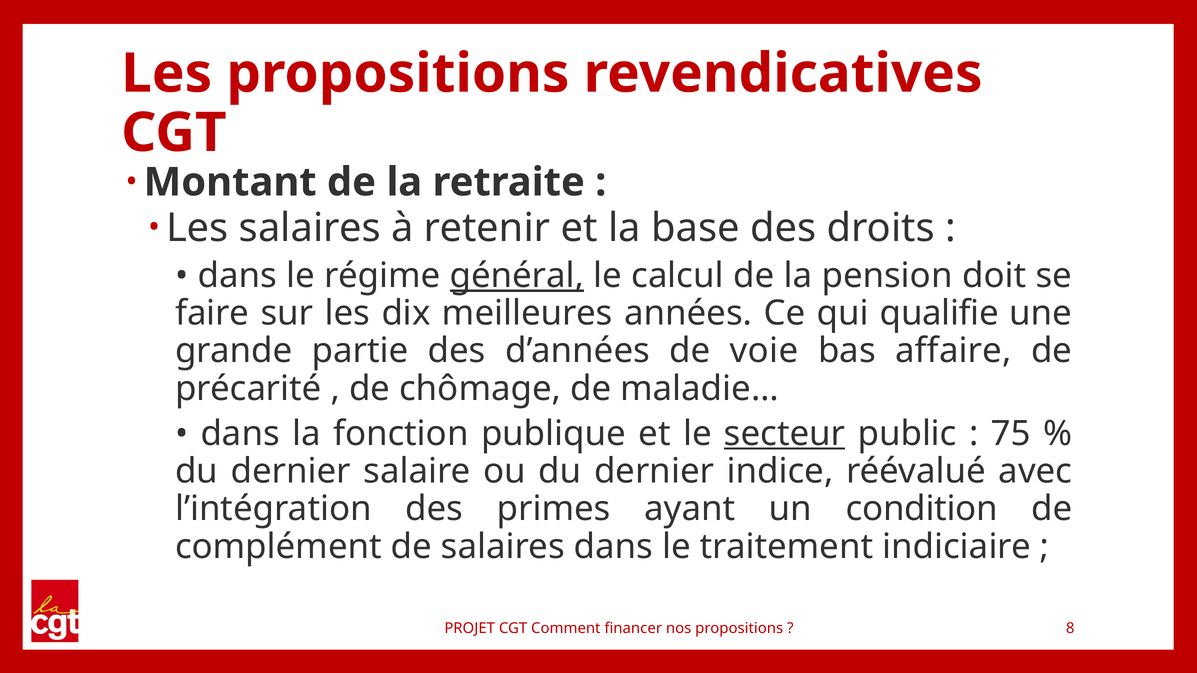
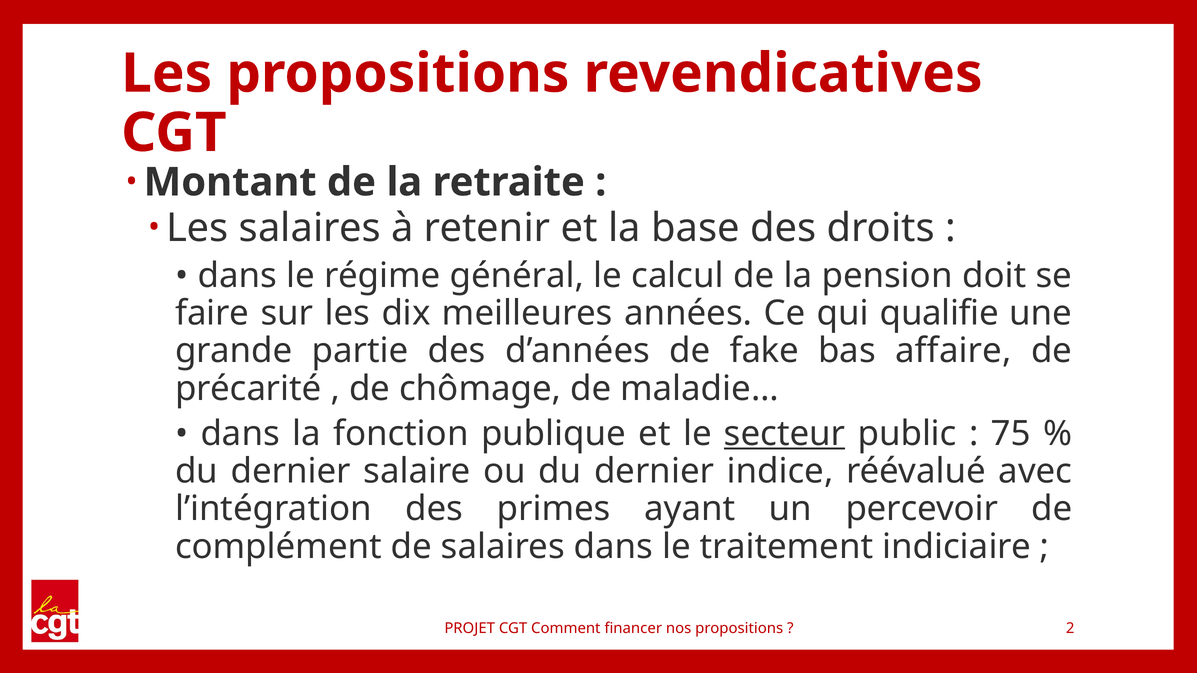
général underline: present -> none
voie: voie -> fake
condition: condition -> percevoir
8: 8 -> 2
